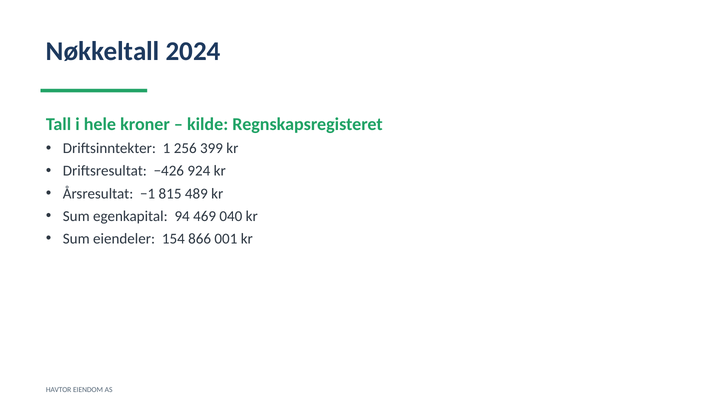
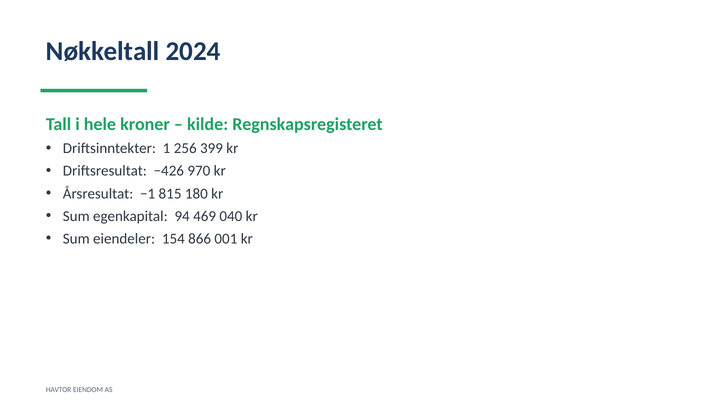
924: 924 -> 970
489: 489 -> 180
